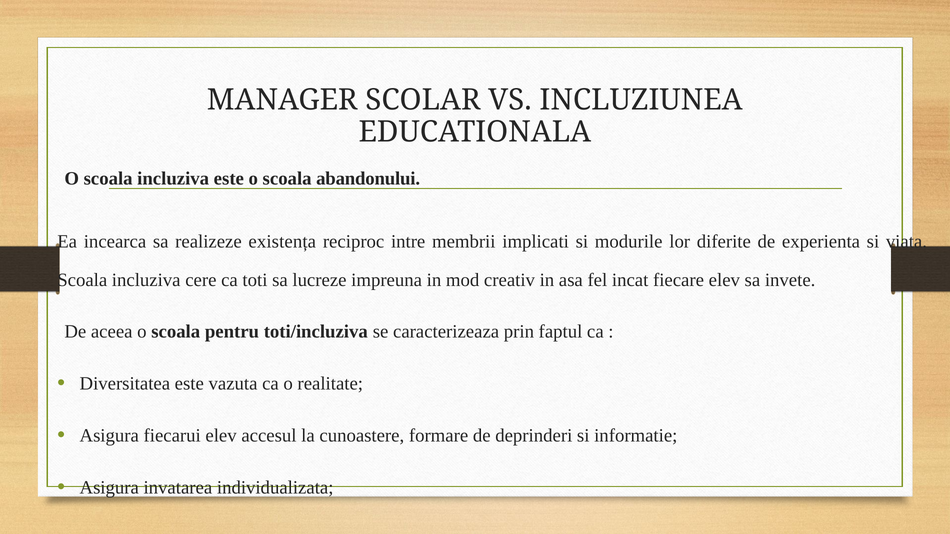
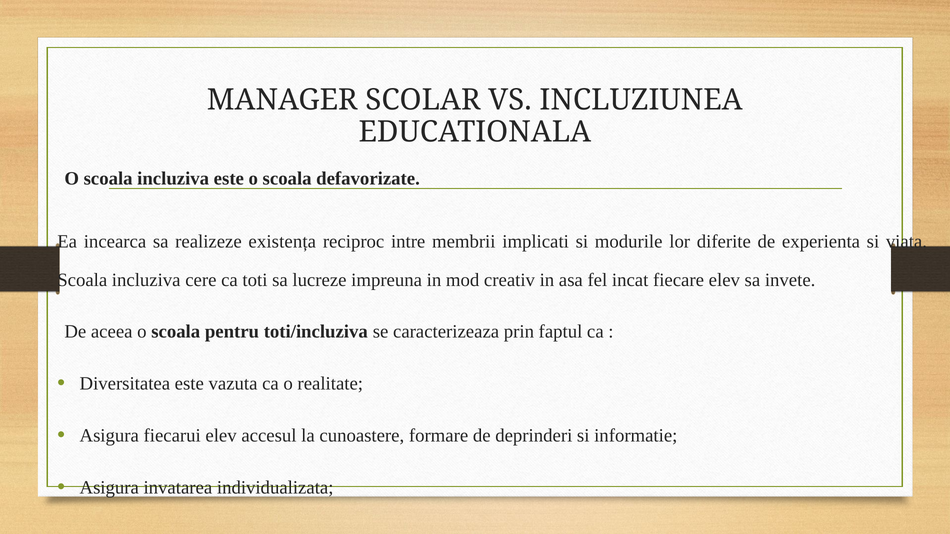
abandonului: abandonului -> defavorizate
